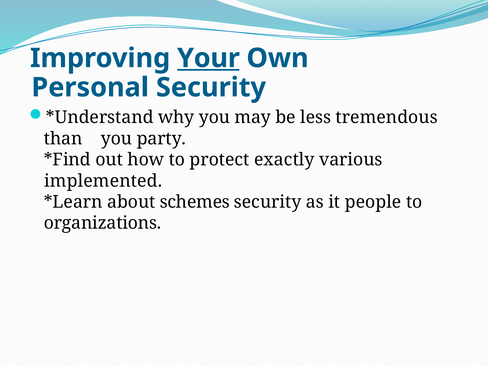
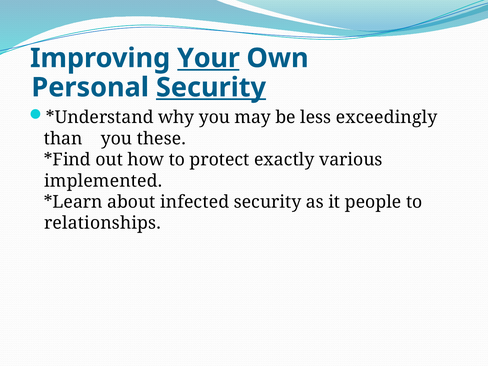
Security at (211, 87) underline: none -> present
tremendous: tremendous -> exceedingly
party: party -> these
schemes: schemes -> infected
organizations: organizations -> relationships
